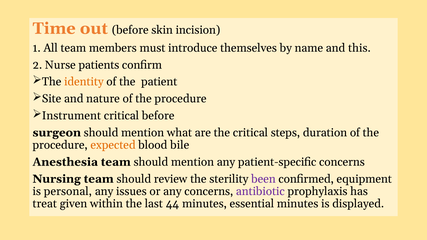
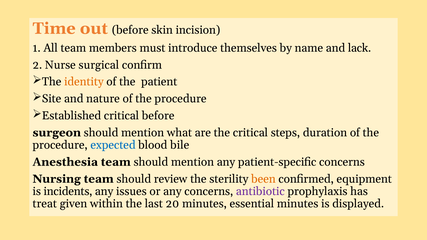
this: this -> lack
patients: patients -> surgical
Instrument: Instrument -> Established
expected colour: orange -> blue
been colour: purple -> orange
personal: personal -> incidents
44: 44 -> 20
